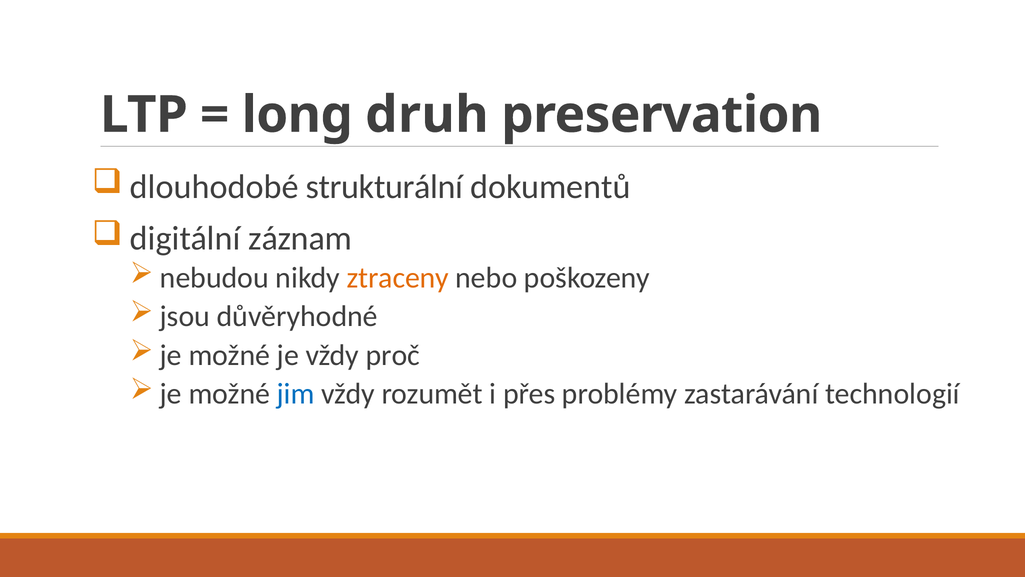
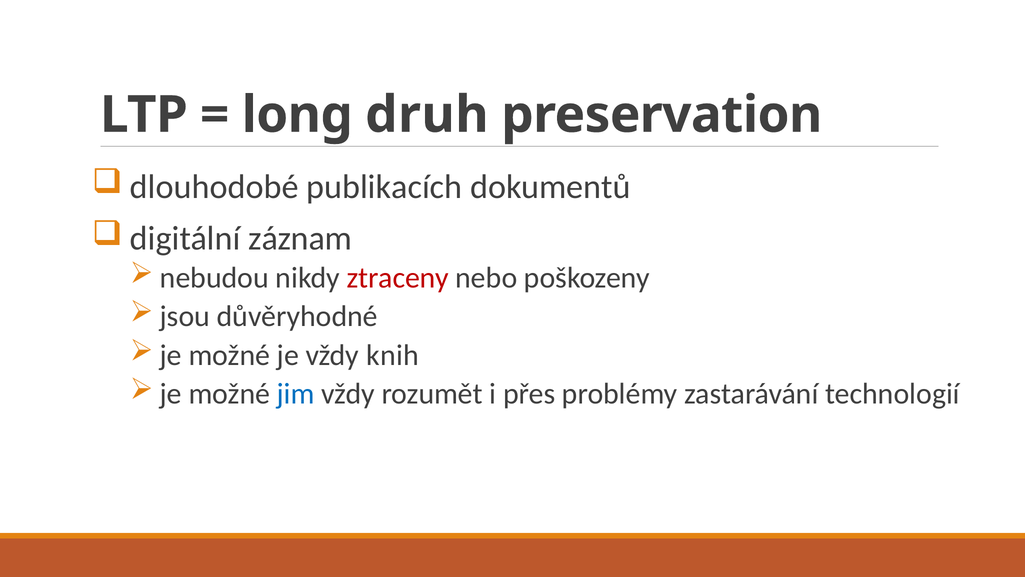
strukturální: strukturální -> publikacích
ztraceny colour: orange -> red
proč: proč -> knih
